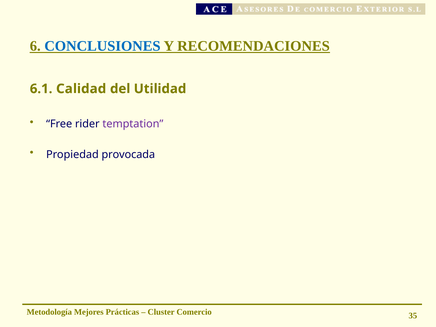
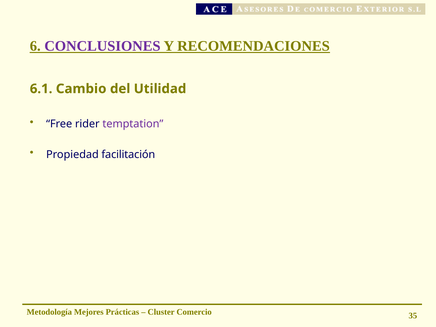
CONCLUSIONES colour: blue -> purple
Calidad: Calidad -> Cambio
provocada: provocada -> facilitación
